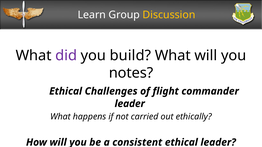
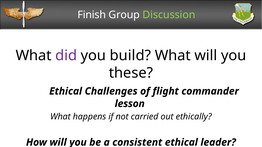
Learn: Learn -> Finish
Discussion colour: yellow -> light green
notes: notes -> these
leader at (130, 104): leader -> lesson
